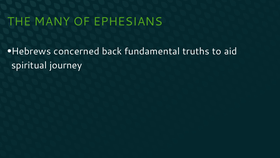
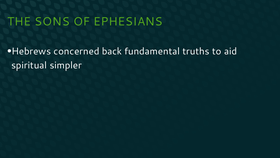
MANY: MANY -> SONS
journey: journey -> simpler
